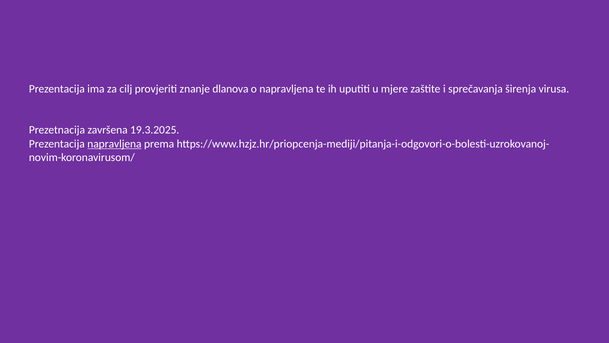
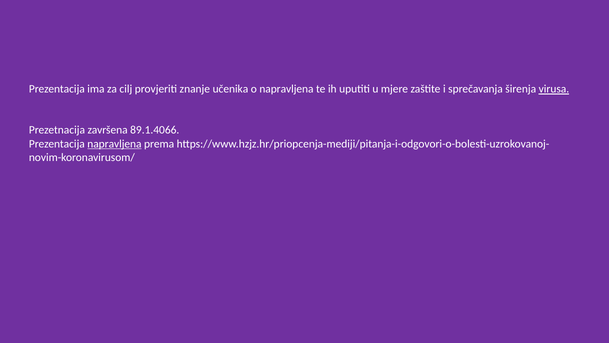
dlanova: dlanova -> učenika
virusa underline: none -> present
19.3.2025: 19.3.2025 -> 89.1.4066
